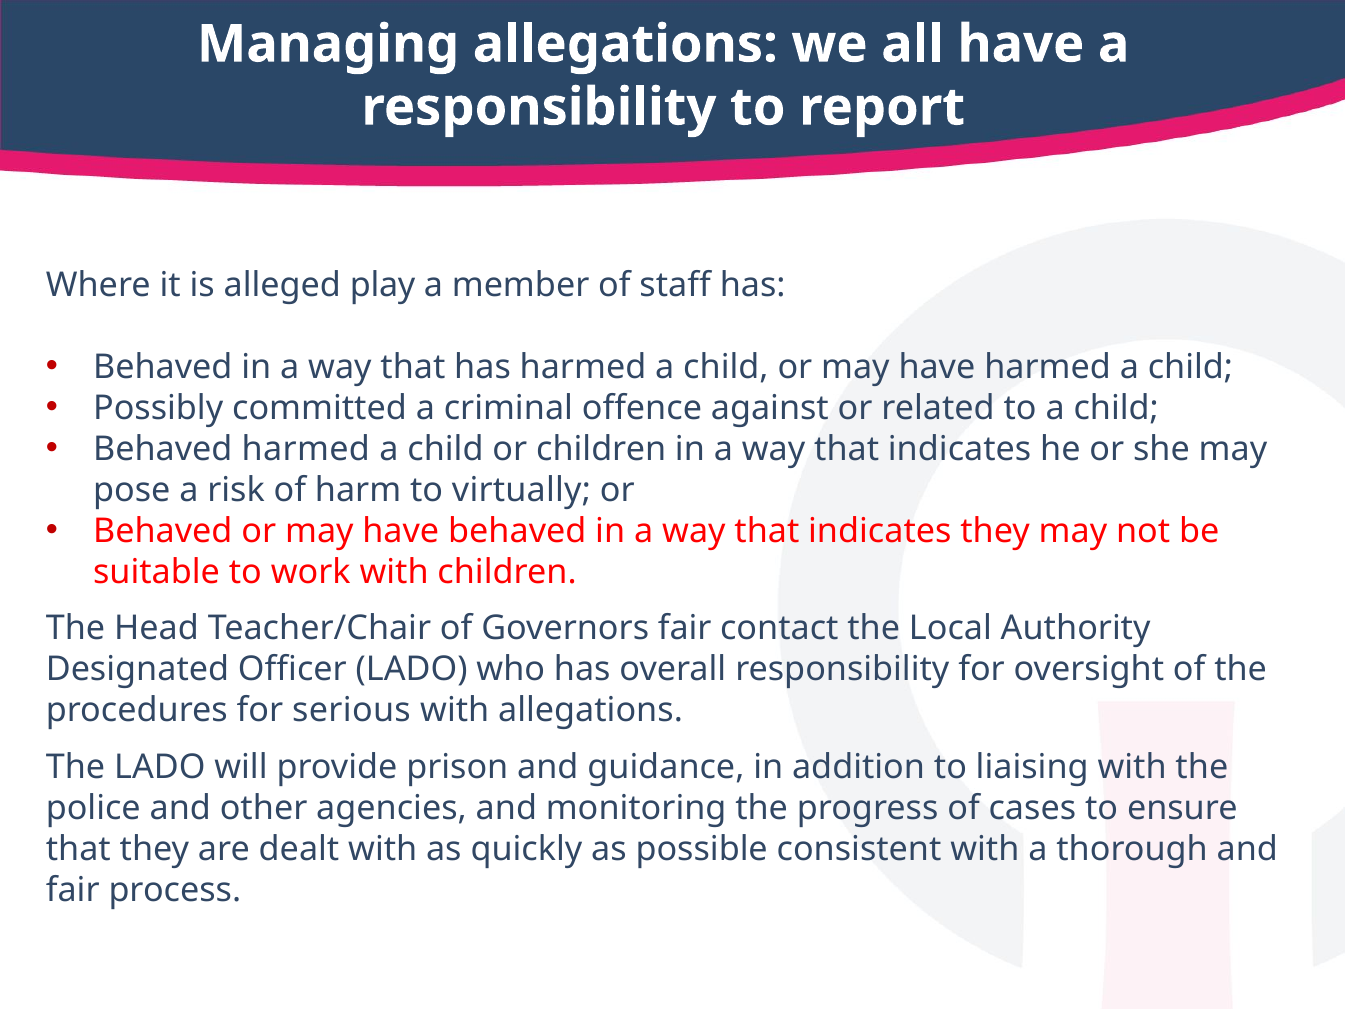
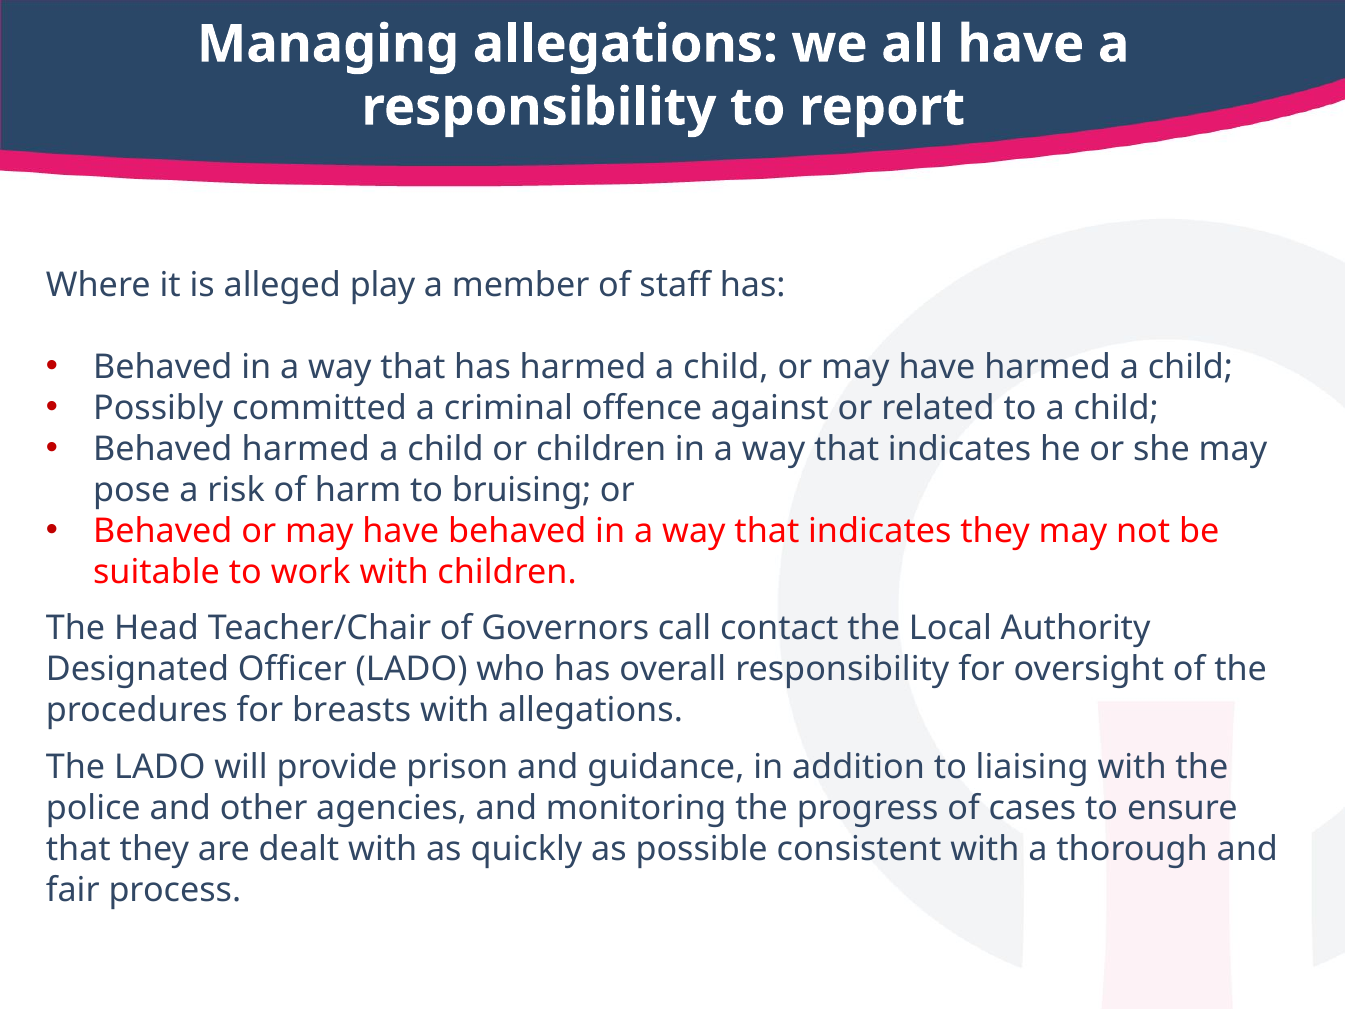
virtually: virtually -> bruising
Governors fair: fair -> call
serious: serious -> breasts
